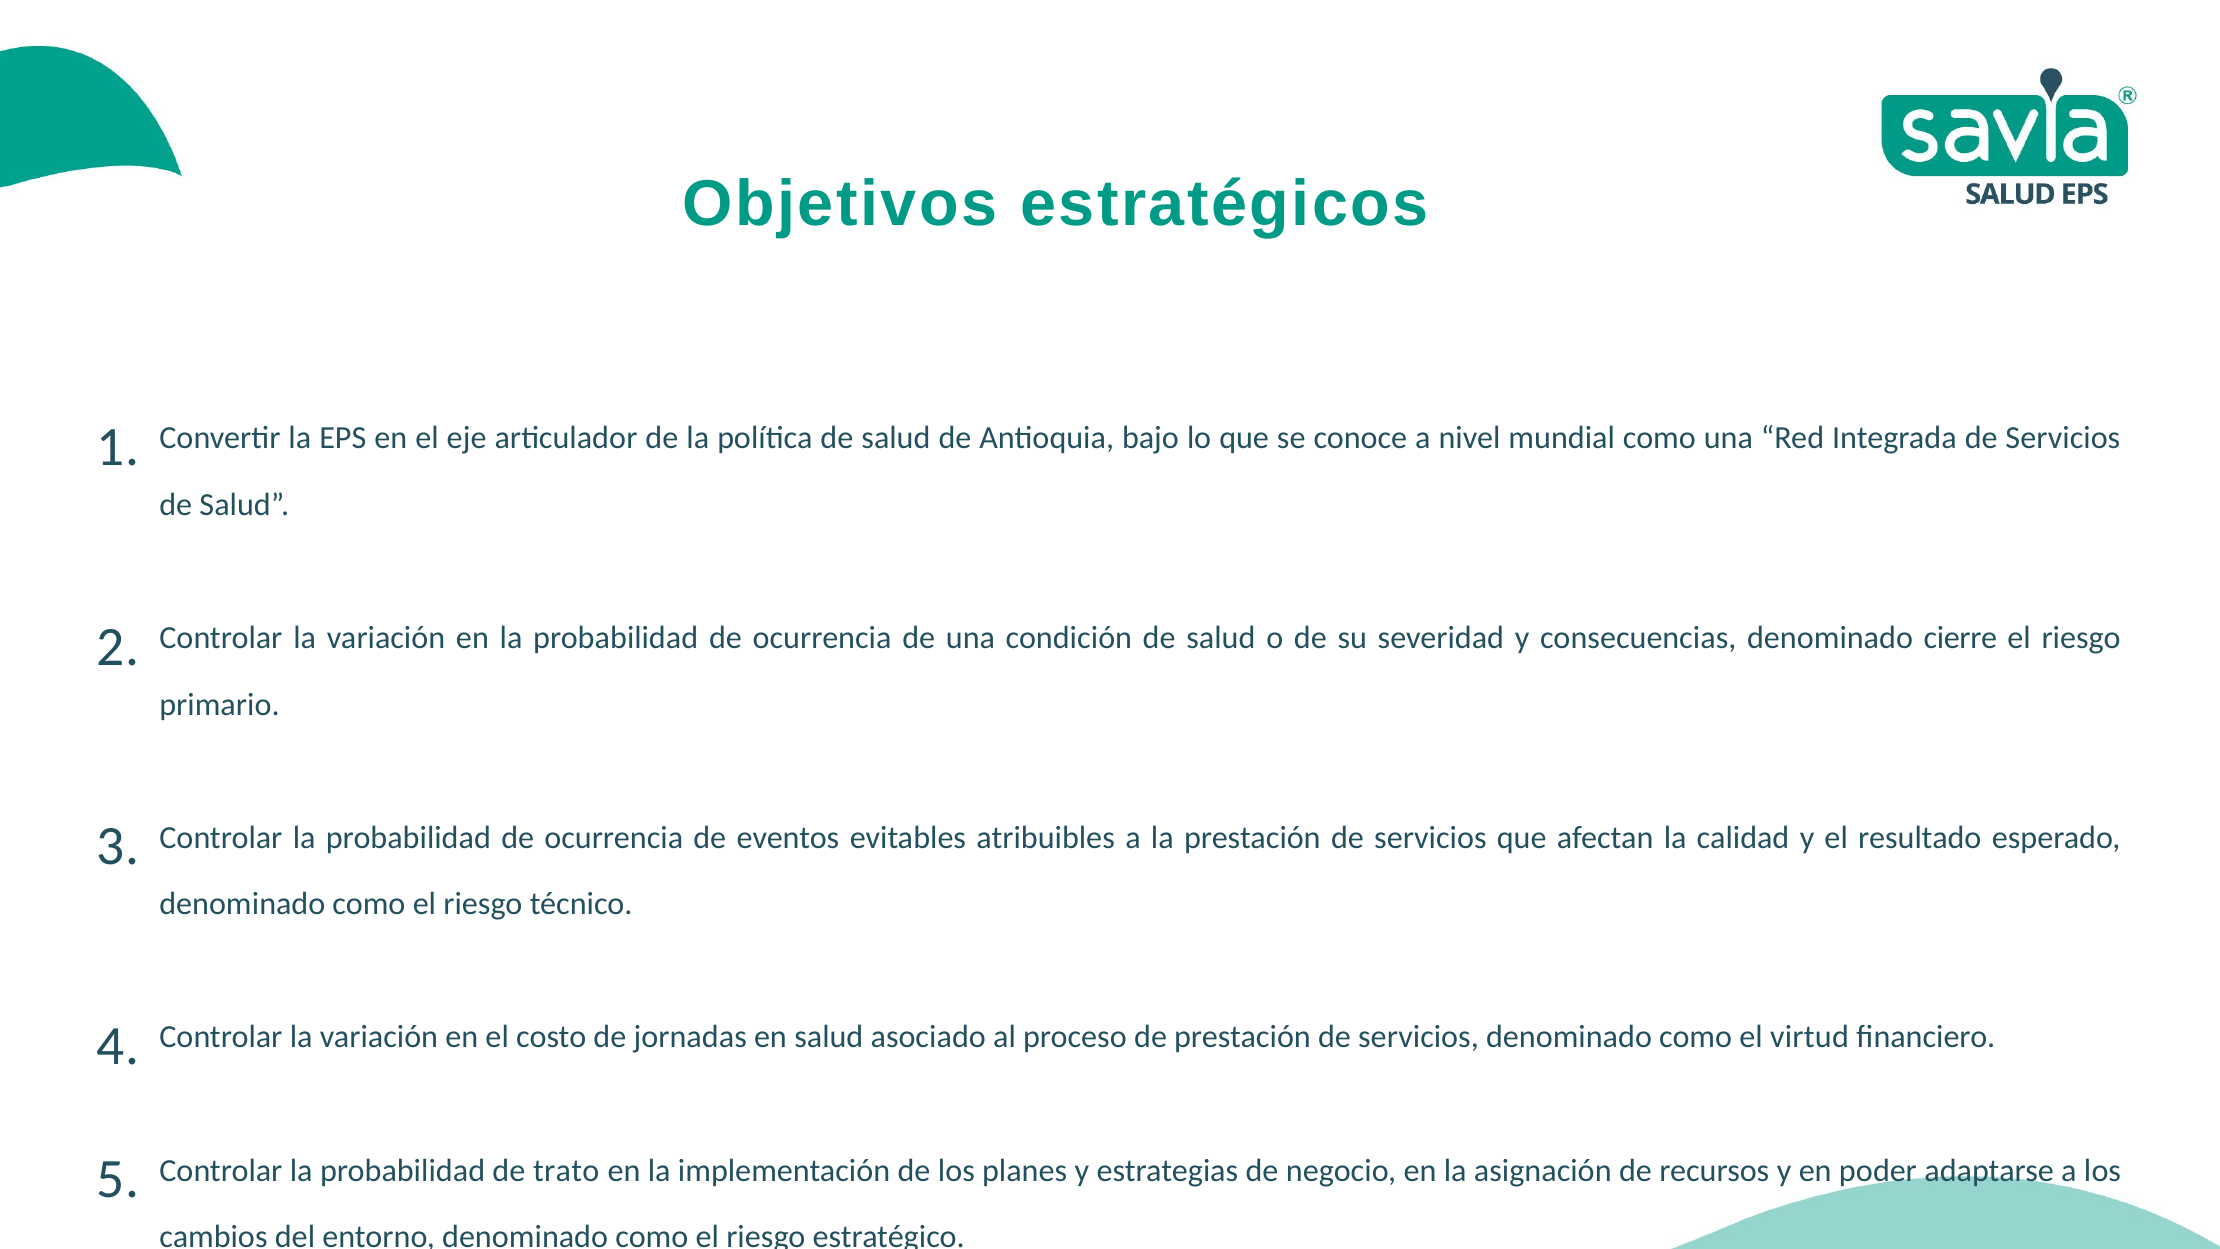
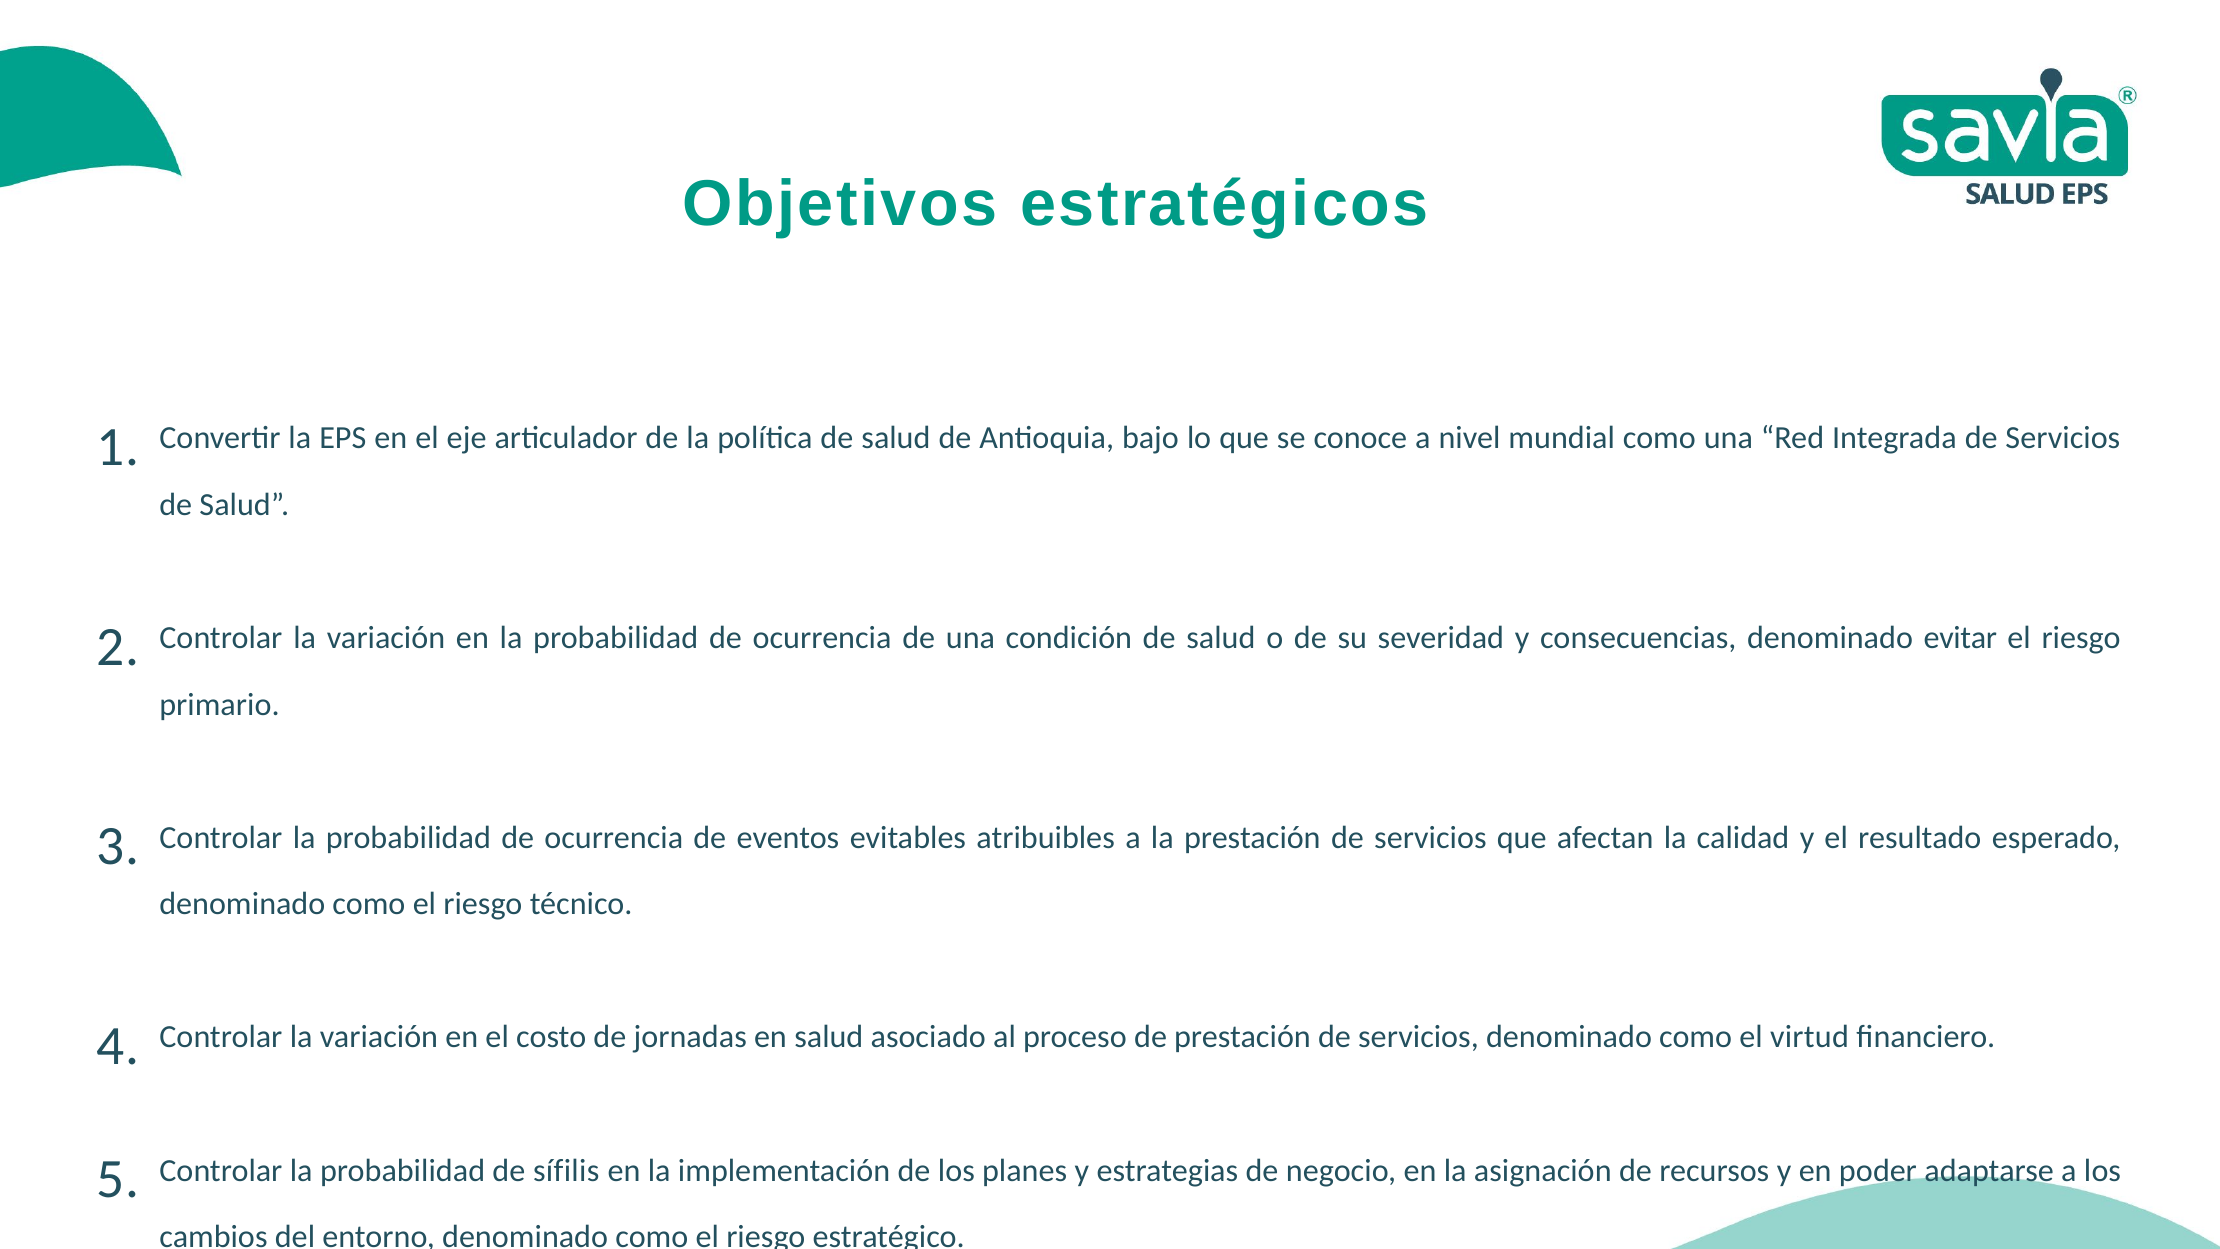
cierre: cierre -> evitar
trato: trato -> sífilis
